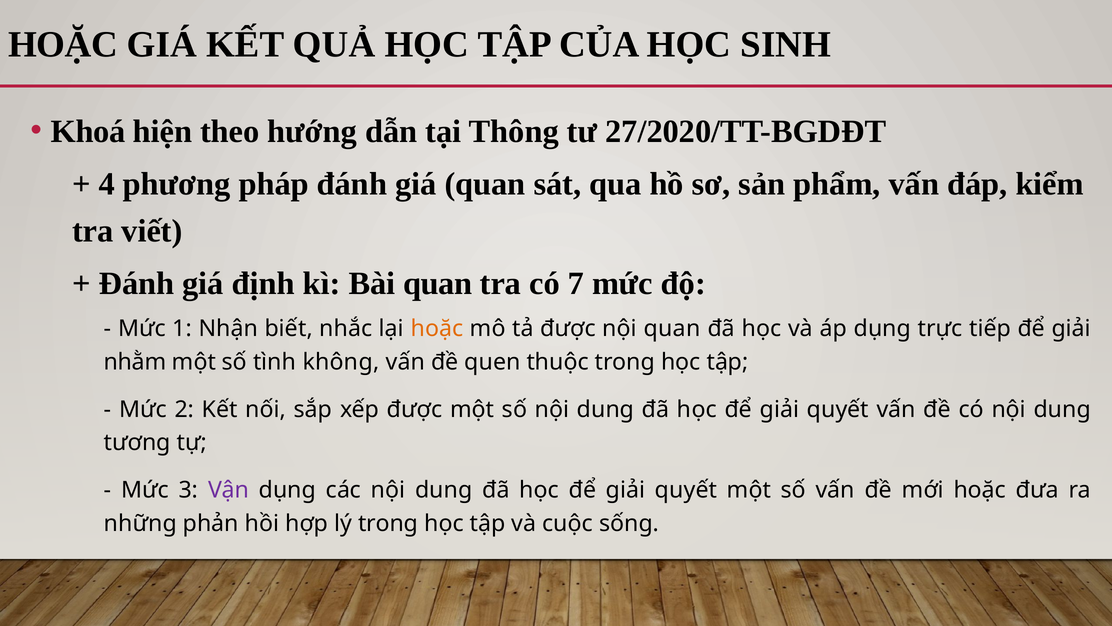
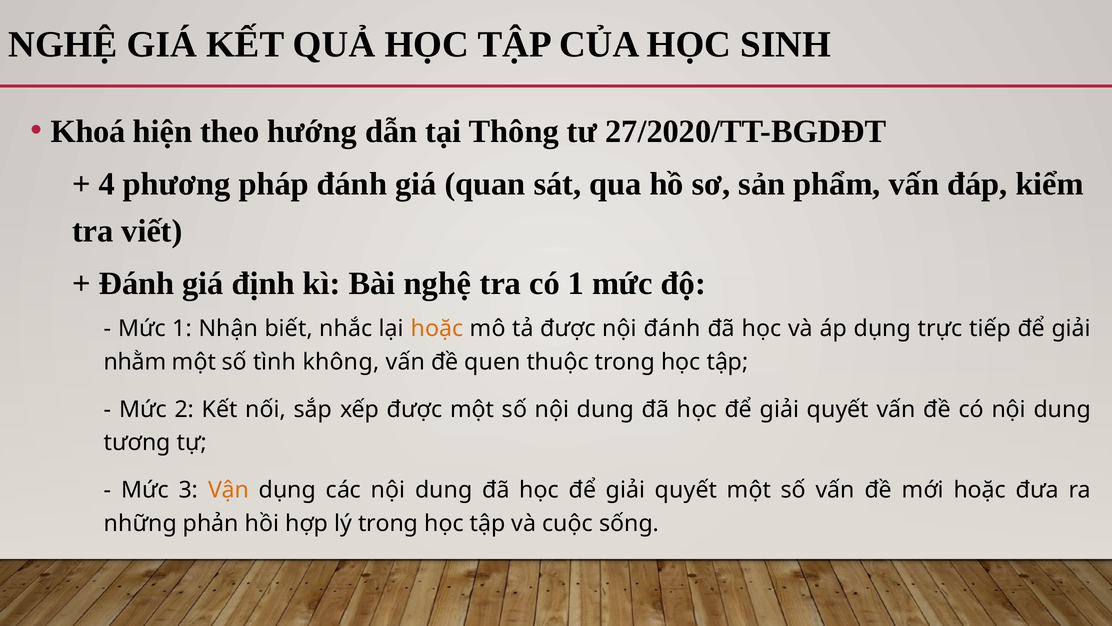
HOẶC at (63, 44): HOẶC -> NGHỆ
Bài quan: quan -> nghệ
có 7: 7 -> 1
nội quan: quan -> đánh
Vận colour: purple -> orange
